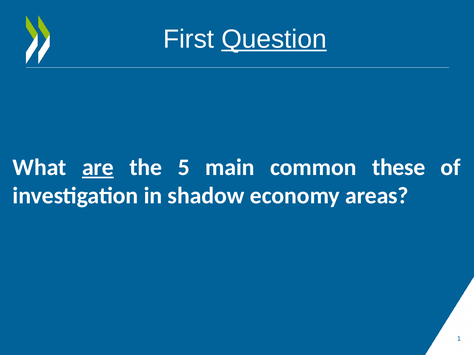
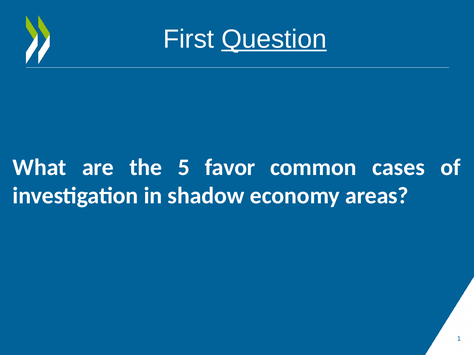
are underline: present -> none
main: main -> favor
these: these -> cases
